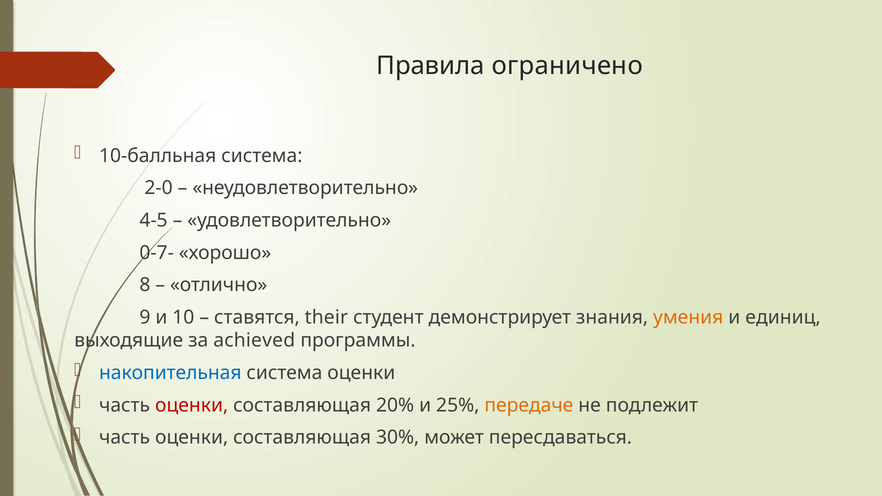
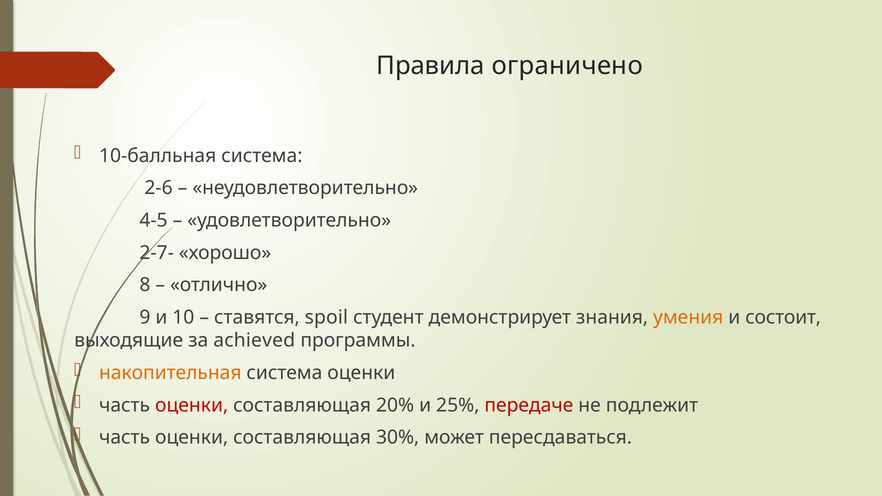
2-0: 2-0 -> 2-6
0-7-: 0-7- -> 2-7-
their: their -> spoil
единиц: единиц -> состоит
накопительная colour: blue -> orange
передаче colour: orange -> red
